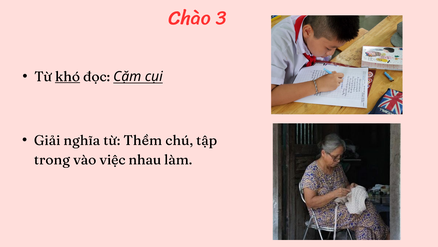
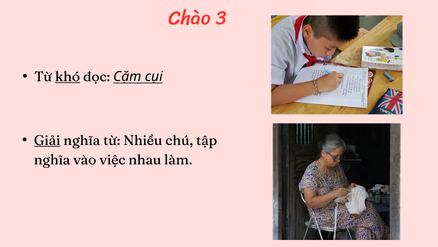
Giải underline: none -> present
Thềm: Thềm -> Nhiều
trong at (52, 159): trong -> nghĩa
